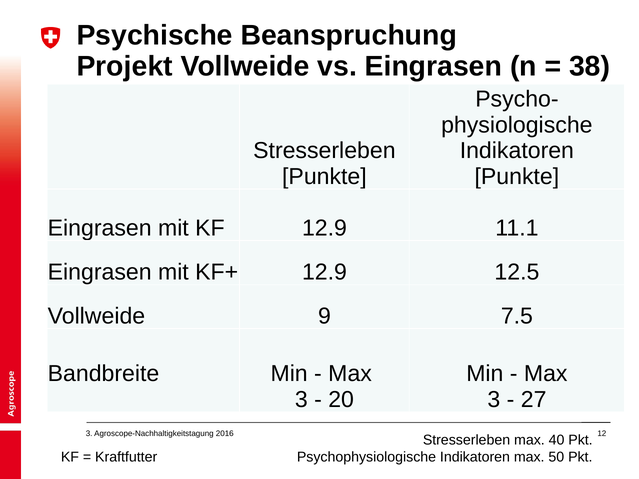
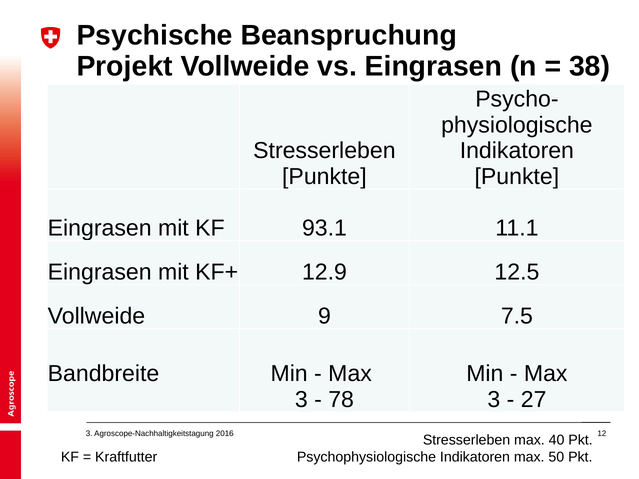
KF 12.9: 12.9 -> 93.1
20: 20 -> 78
